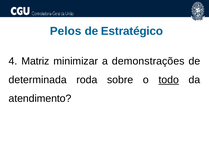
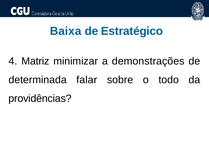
Pelos: Pelos -> Baixa
roda: roda -> falar
todo underline: present -> none
atendimento: atendimento -> providências
